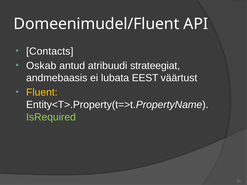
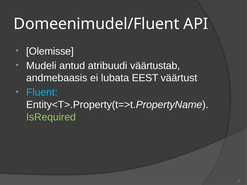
Contacts: Contacts -> Olemisse
Oskab: Oskab -> Mudeli
strateegiat: strateegiat -> väärtustab
Fluent colour: yellow -> light blue
